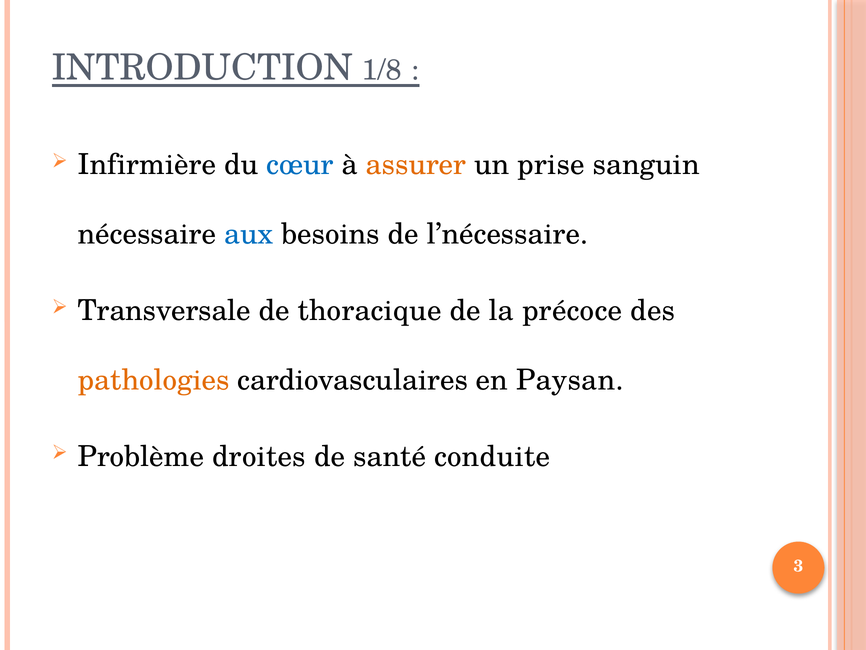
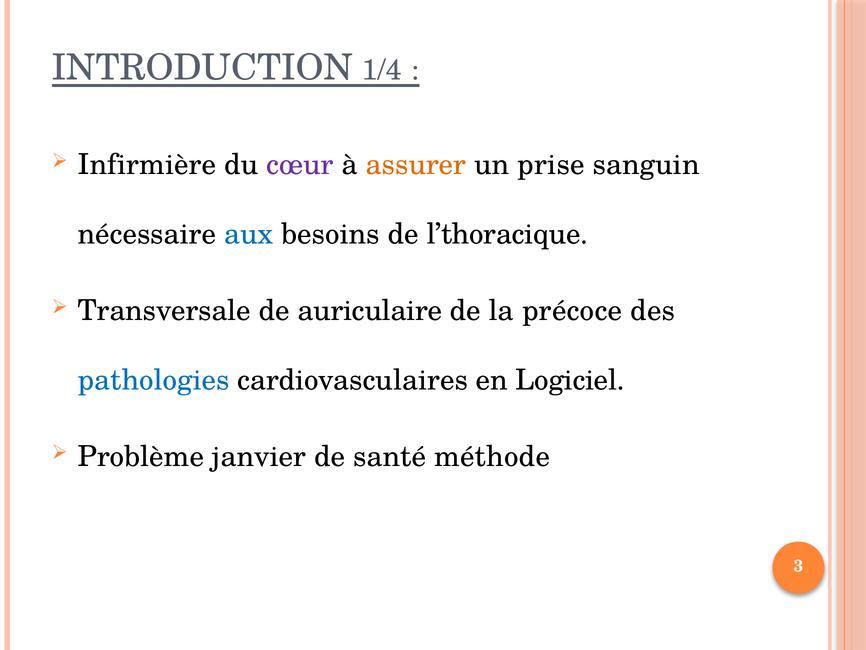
1/8: 1/8 -> 1/4
cœur colour: blue -> purple
l’nécessaire: l’nécessaire -> l’thoracique
thoracique: thoracique -> auriculaire
pathologies colour: orange -> blue
Paysan: Paysan -> Logiciel
droites: droites -> janvier
conduite: conduite -> méthode
